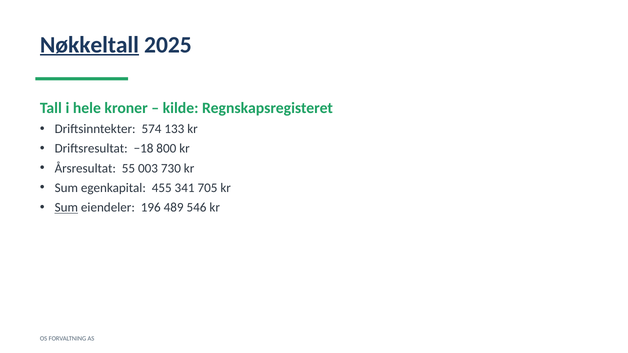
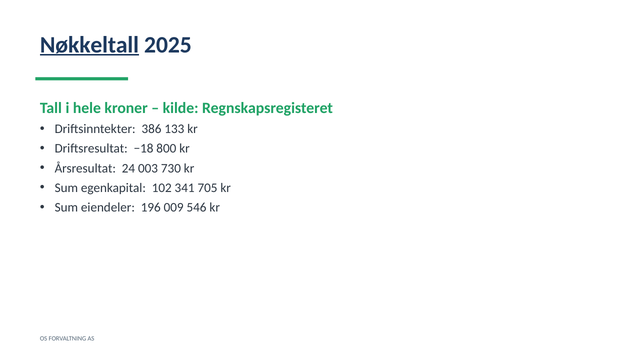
574: 574 -> 386
55: 55 -> 24
455: 455 -> 102
Sum at (66, 208) underline: present -> none
489: 489 -> 009
